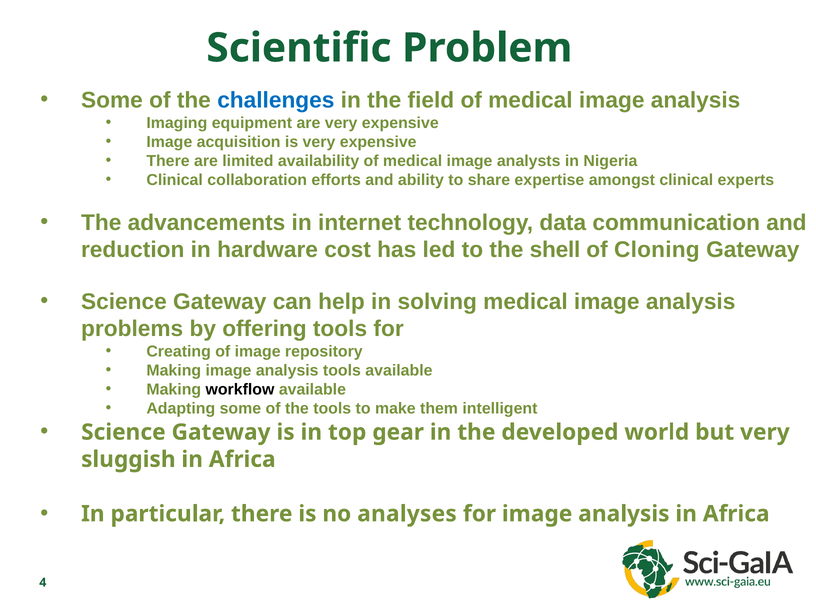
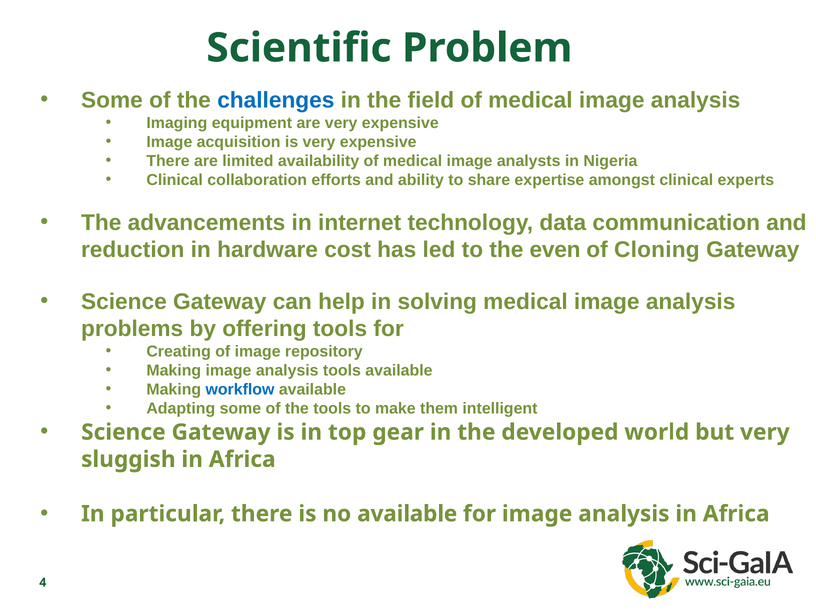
shell: shell -> even
workflow colour: black -> blue
no analyses: analyses -> available
